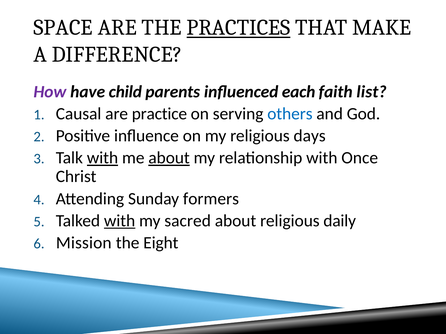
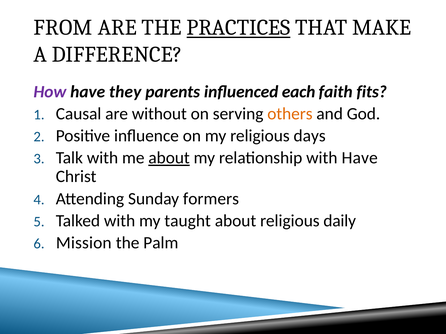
SPACE: SPACE -> FROM
child: child -> they
list: list -> fits
practice: practice -> without
others colour: blue -> orange
with at (103, 158) underline: present -> none
with Once: Once -> Have
with at (120, 221) underline: present -> none
sacred: sacred -> taught
Eight: Eight -> Palm
